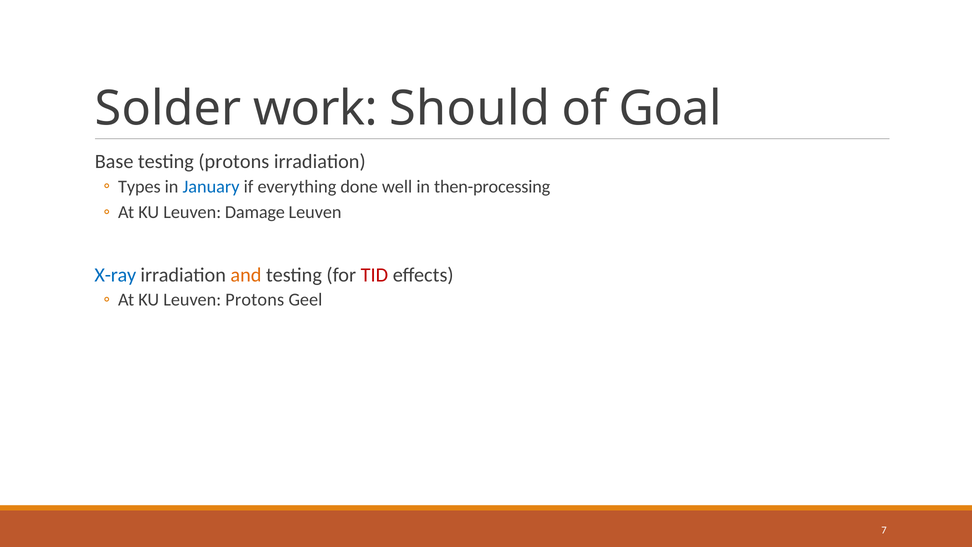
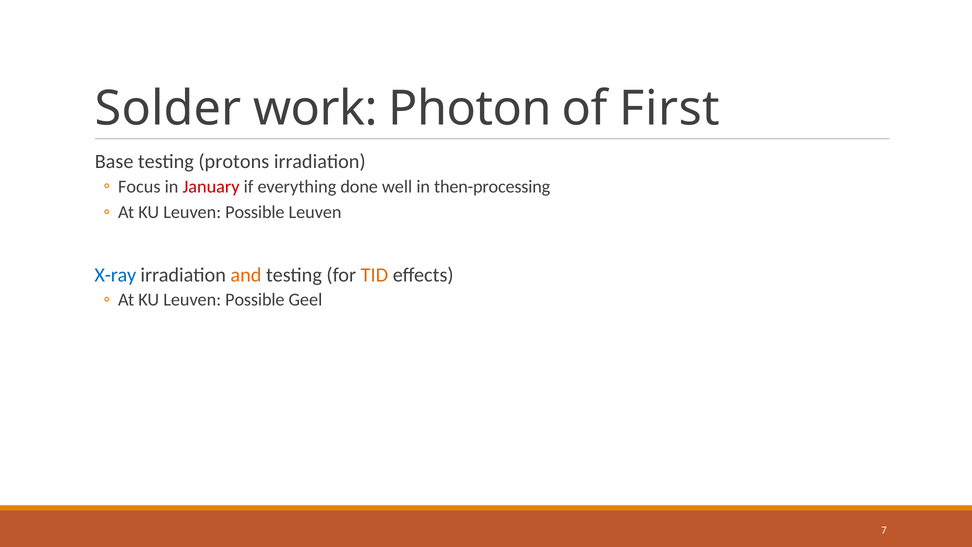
Should: Should -> Photon
Goal: Goal -> First
Types: Types -> Focus
January colour: blue -> red
Damage at (255, 212): Damage -> Possible
TID colour: red -> orange
Protons at (255, 300): Protons -> Possible
